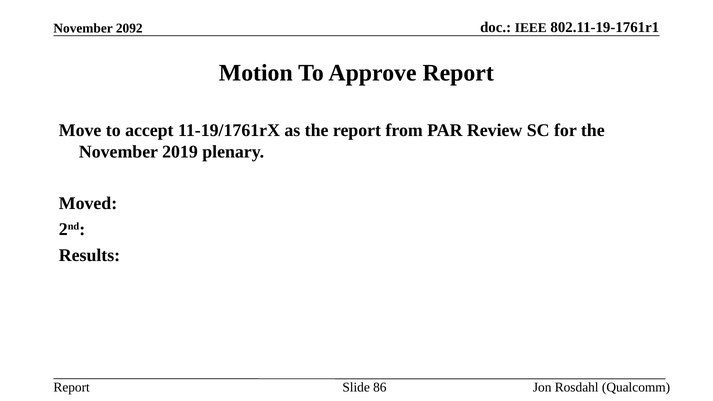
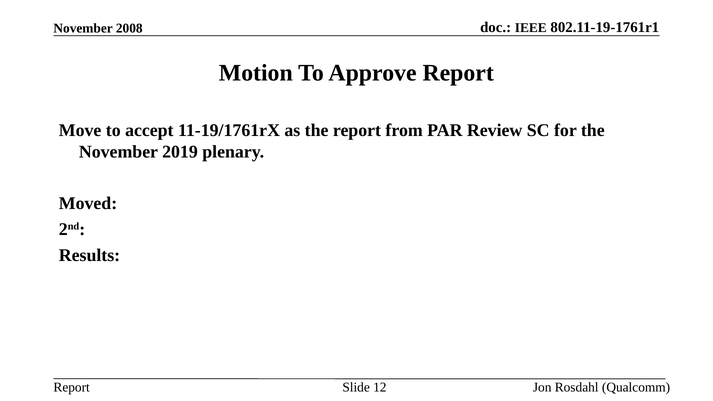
2092: 2092 -> 2008
86: 86 -> 12
